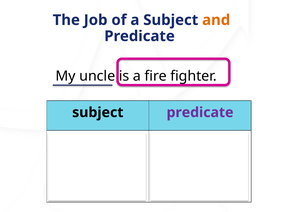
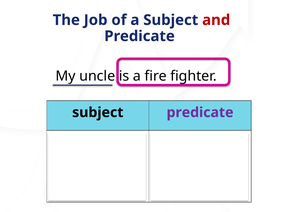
and colour: orange -> red
